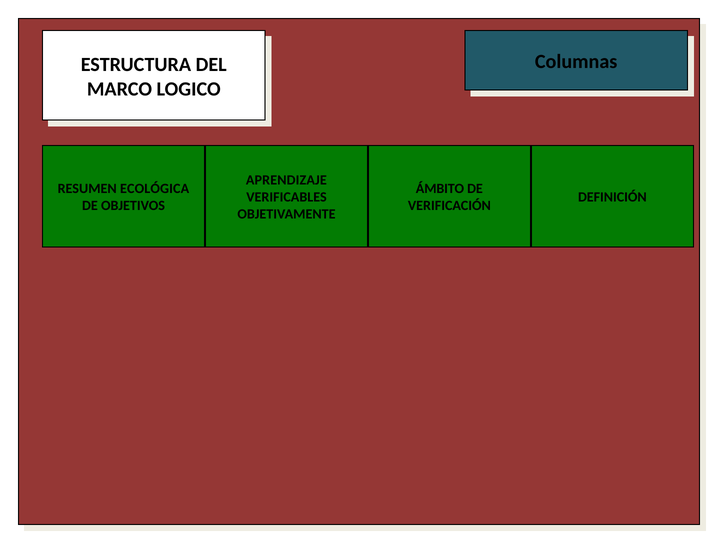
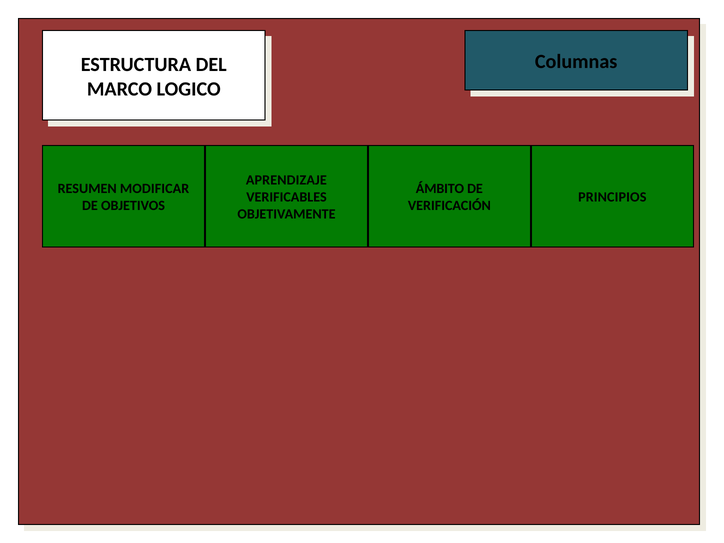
ECOLÓGICA: ECOLÓGICA -> MODIFICAR
DEFINICIÓN: DEFINICIÓN -> PRINCIPIOS
